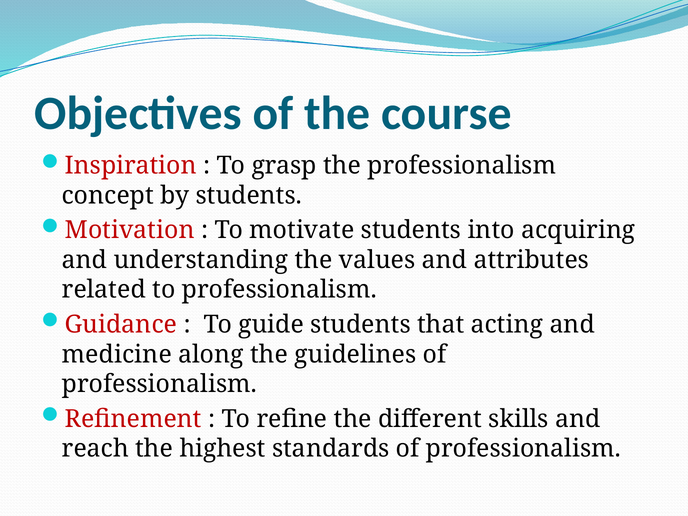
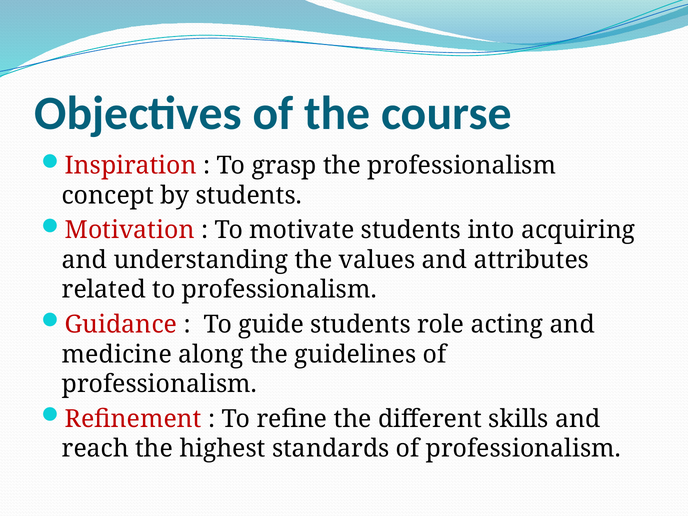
that: that -> role
